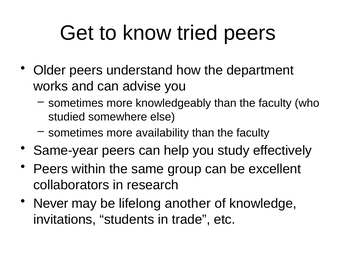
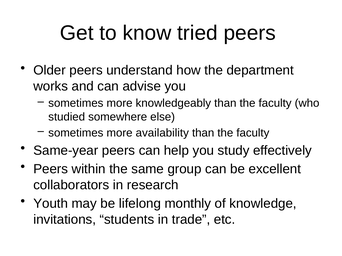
Never: Never -> Youth
another: another -> monthly
